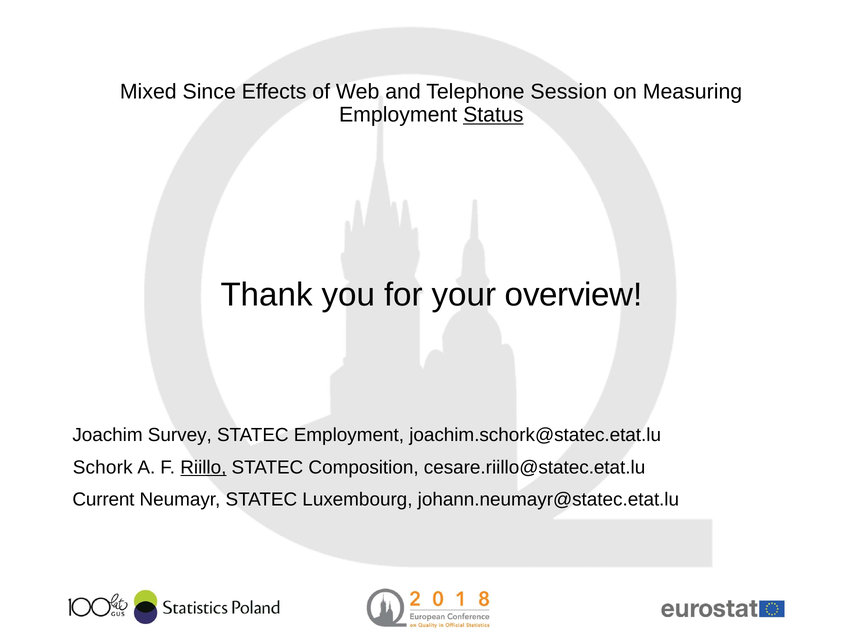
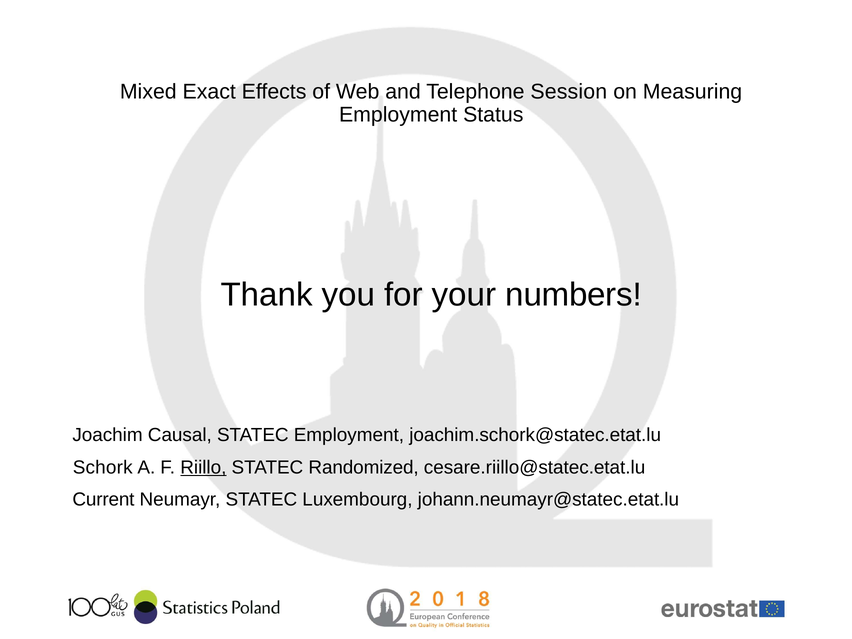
Since: Since -> Exact
Status underline: present -> none
overview: overview -> numbers
Survey: Survey -> Causal
Composition: Composition -> Randomized
